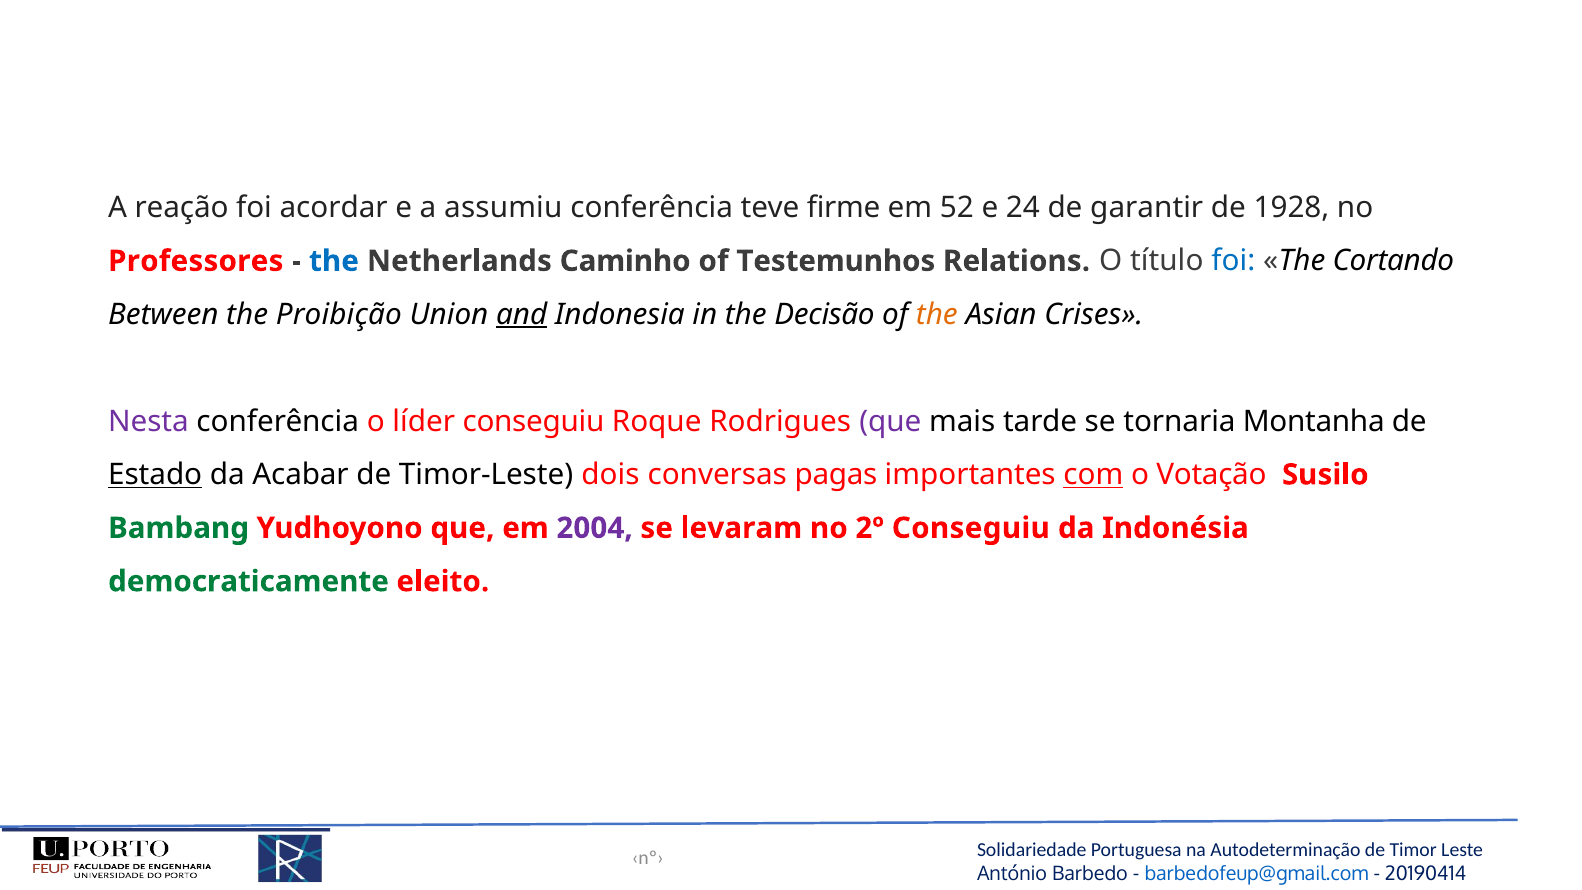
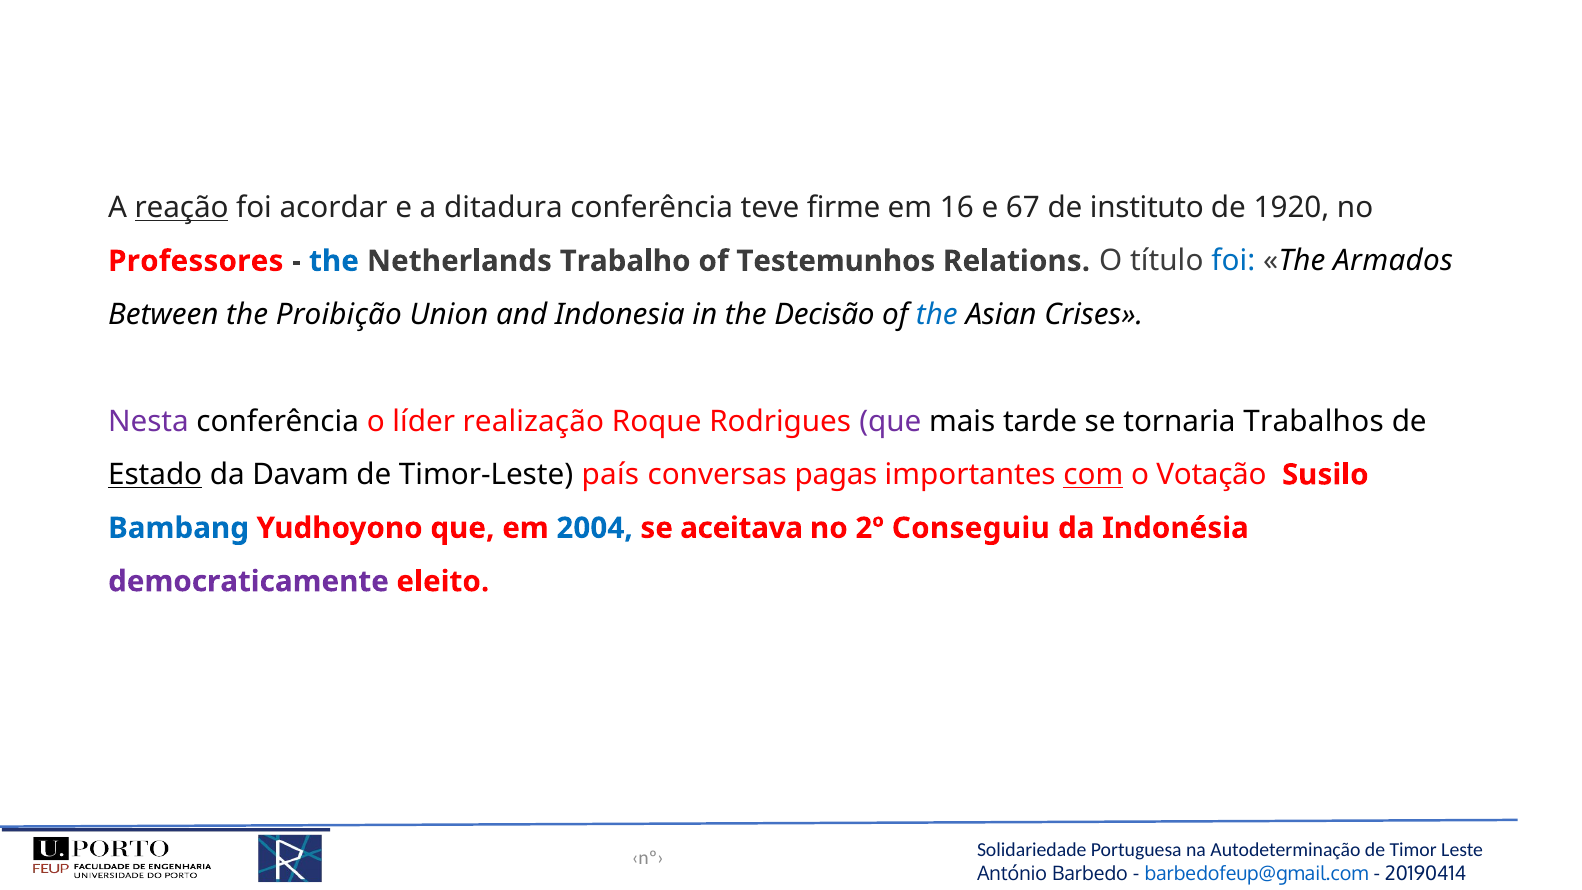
reação underline: none -> present
assumiu: assumiu -> ditadura
52: 52 -> 16
24: 24 -> 67
garantir: garantir -> instituto
1928: 1928 -> 1920
Caminho: Caminho -> Trabalho
Cortando: Cortando -> Armados
and underline: present -> none
the at (937, 314) colour: orange -> blue
líder conseguiu: conseguiu -> realização
Montanha: Montanha -> Trabalhos
Acabar: Acabar -> Davam
dois: dois -> país
Bambang colour: green -> blue
2004 colour: purple -> blue
levaram: levaram -> aceitava
democraticamente colour: green -> purple
